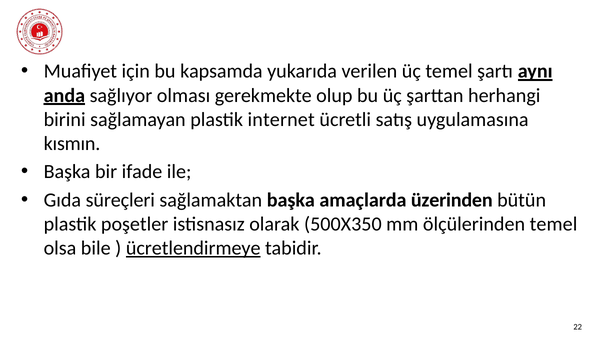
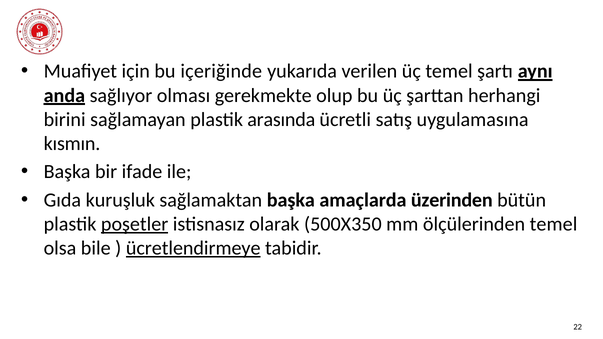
kapsamda: kapsamda -> içeriğinde
internet: internet -> arasında
süreçleri: süreçleri -> kuruşluk
poşetler underline: none -> present
